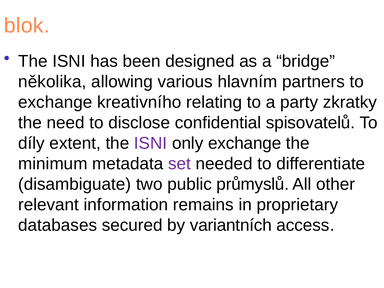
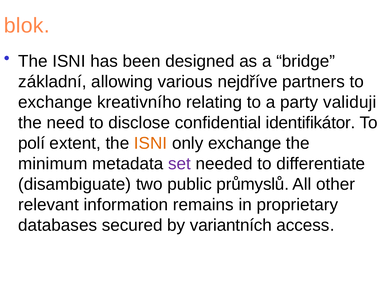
několika: několika -> základní
hlavním: hlavním -> nejdříve
zkratky: zkratky -> validuji
spisovatelů: spisovatelů -> identifikátor
díly: díly -> polí
ISNI at (151, 143) colour: purple -> orange
